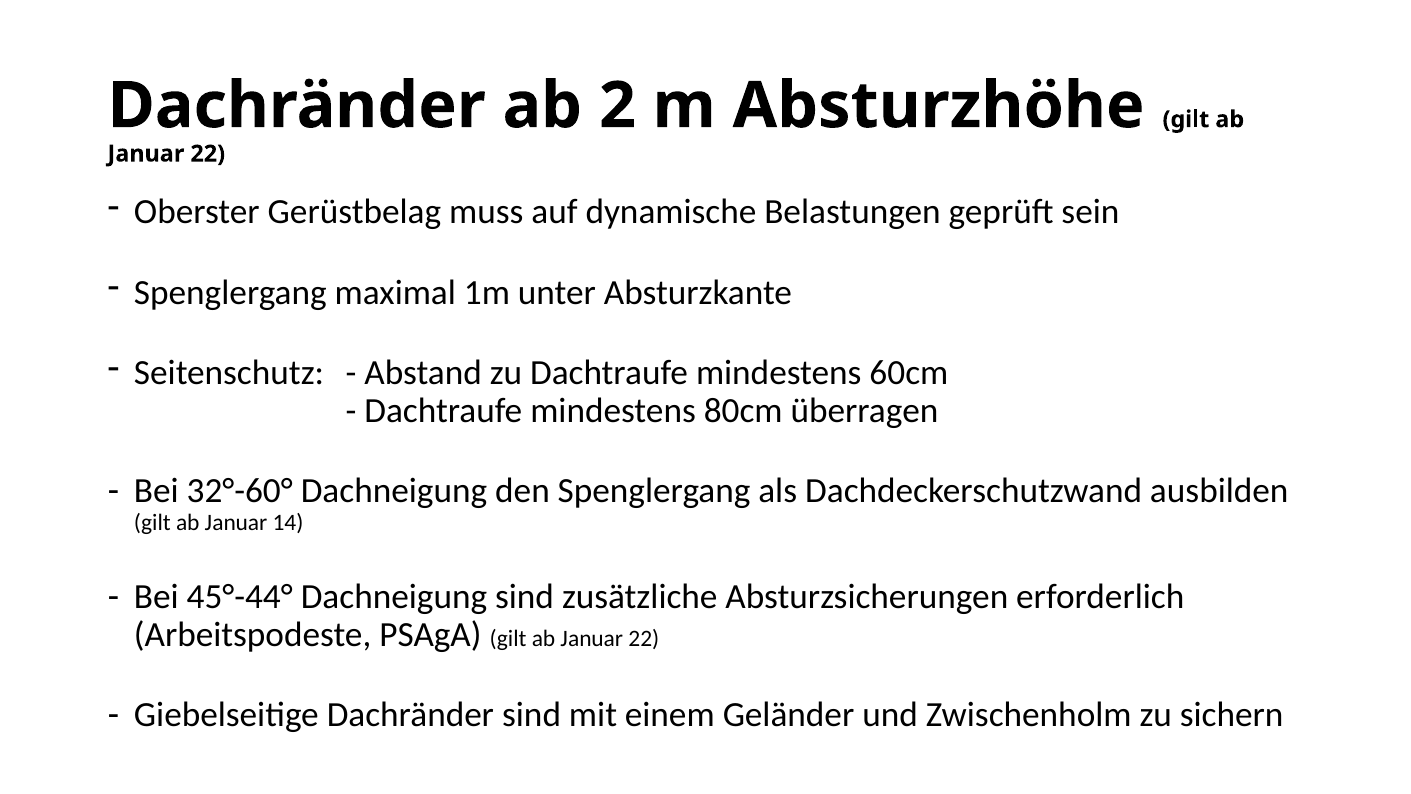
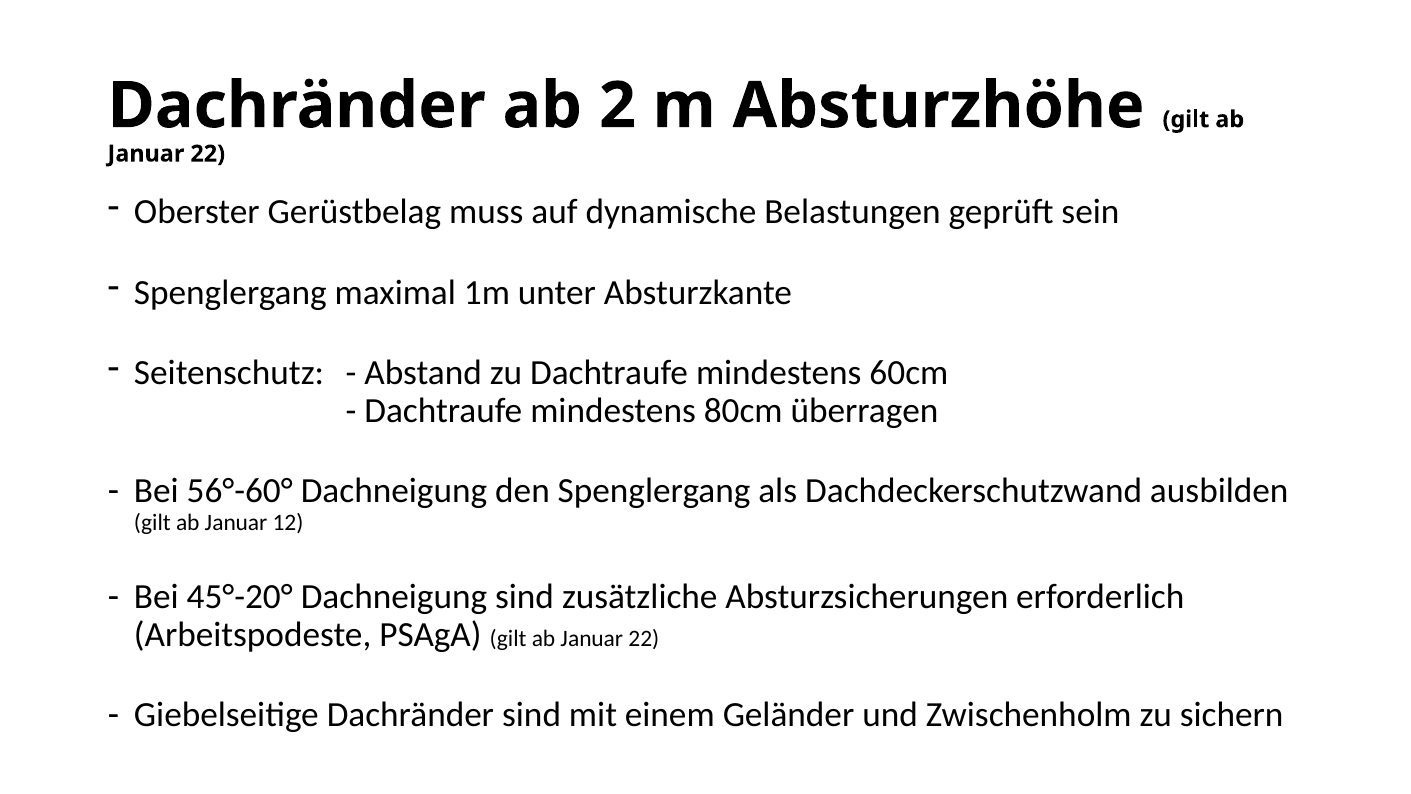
32°-60°: 32°-60° -> 56°-60°
14: 14 -> 12
45°-44°: 45°-44° -> 45°-20°
